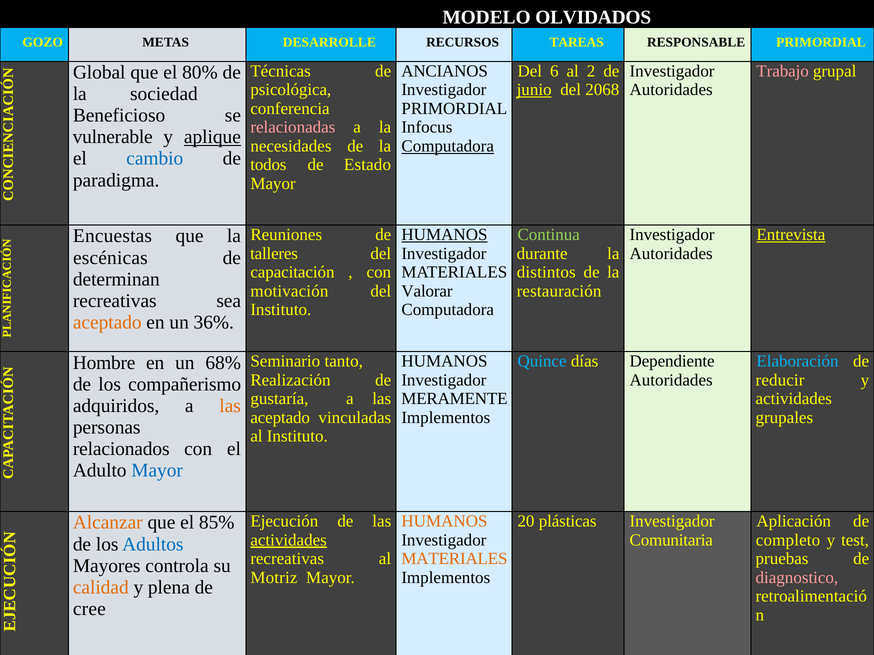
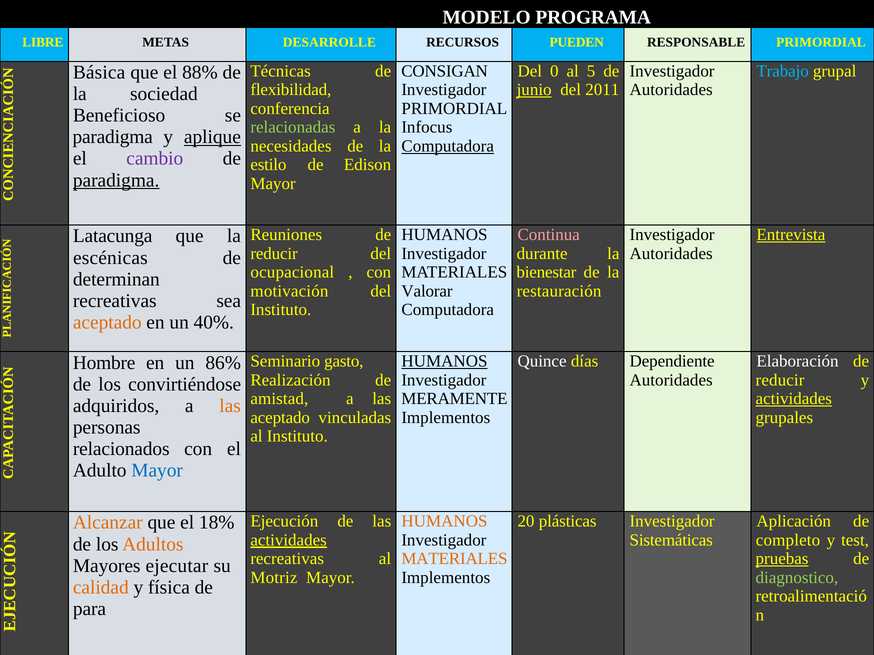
OLVIDADOS: OLVIDADOS -> PROGRAMA
GOZO: GOZO -> LIBRE
TAREAS: TAREAS -> PUEDEN
ANCIANOS: ANCIANOS -> CONSIGAN
6: 6 -> 0
2: 2 -> 5
Trabajo colour: pink -> light blue
Global: Global -> Básica
80%: 80% -> 88%
psicológica: psicológica -> flexibilidad
2068: 2068 -> 2011
relacionadas colour: pink -> light green
vulnerable at (113, 137): vulnerable -> paradigma
cambio colour: blue -> purple
todos: todos -> estilo
Estado: Estado -> Edison
paradigma at (116, 180) underline: none -> present
HUMANOS at (444, 235) underline: present -> none
Continua colour: light green -> pink
Encuestas: Encuestas -> Latacunga
talleres at (274, 254): talleres -> reducir
capacitación: capacitación -> ocupacional
distintos: distintos -> bienestar
36%: 36% -> 40%
tanto: tanto -> gasto
HUMANOS at (444, 361) underline: none -> present
Quince colour: light blue -> white
Elaboración colour: light blue -> white
68%: 68% -> 86%
compañerismo: compañerismo -> convirtiéndose
gustaría: gustaría -> amistad
actividades at (794, 399) underline: none -> present
85%: 85% -> 18%
Comunitaria: Comunitaria -> Sistemáticas
Adultos colour: blue -> orange
pruebas underline: none -> present
controla: controla -> ejecutar
diagnostico colour: pink -> light green
plena: plena -> física
cree: cree -> para
